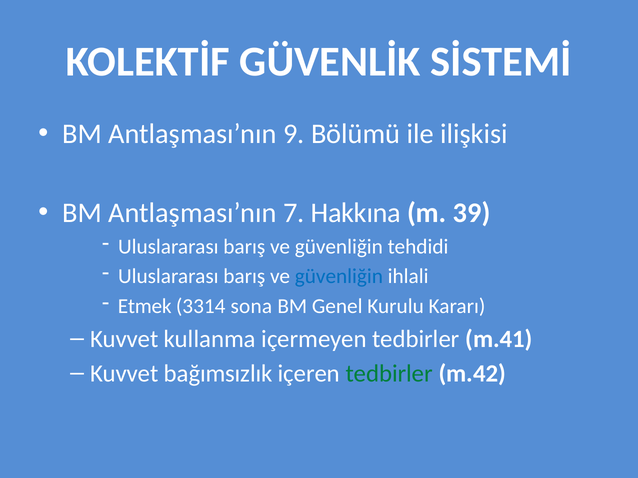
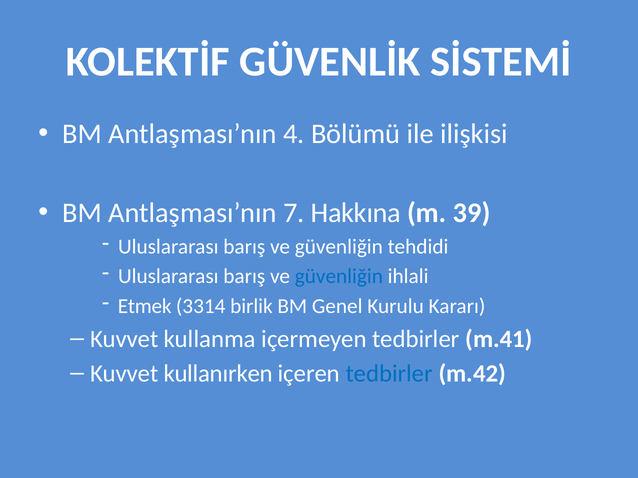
9: 9 -> 4
sona: sona -> birlik
bağımsızlık: bağımsızlık -> kullanırken
tedbirler at (389, 374) colour: green -> blue
